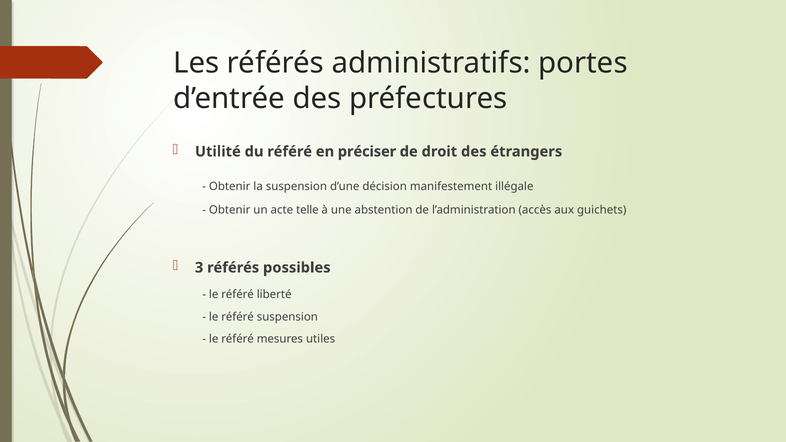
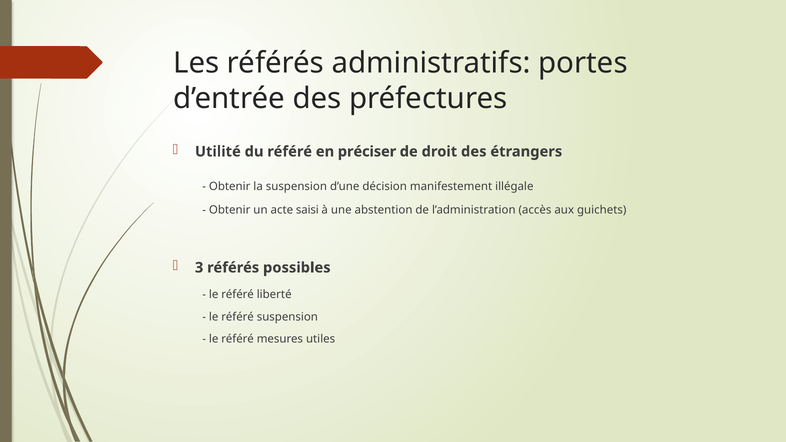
telle: telle -> saisi
